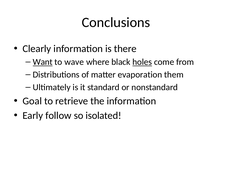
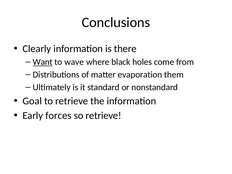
holes underline: present -> none
follow: follow -> forces
so isolated: isolated -> retrieve
